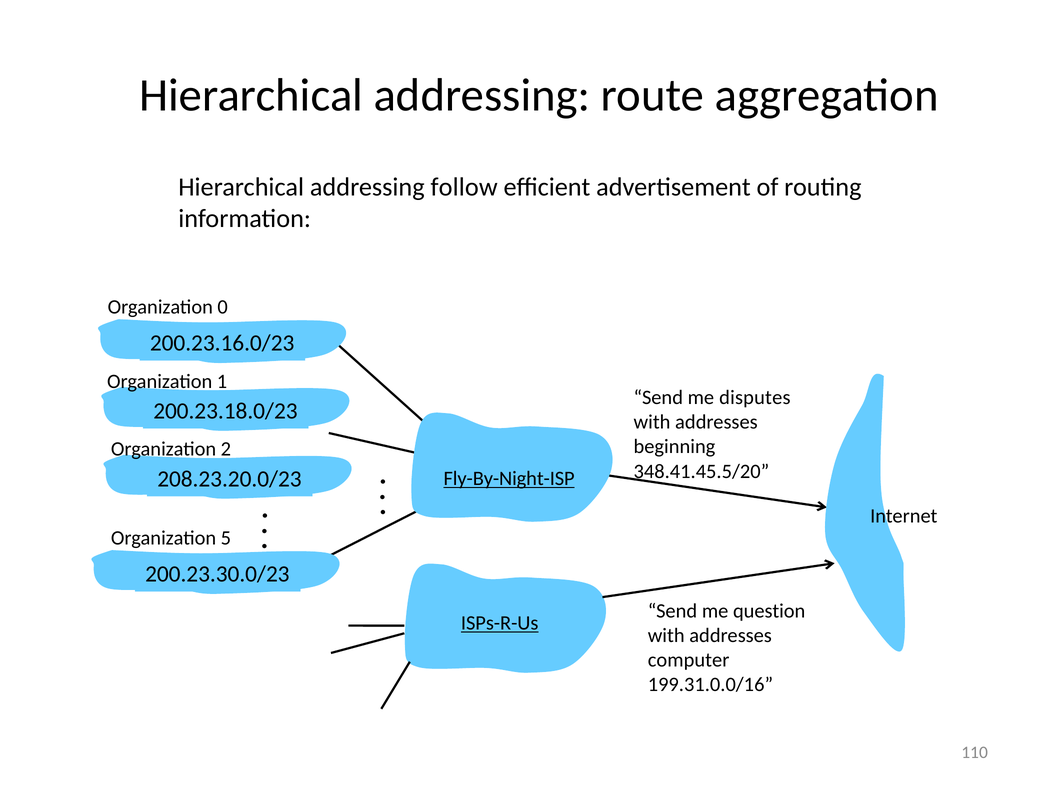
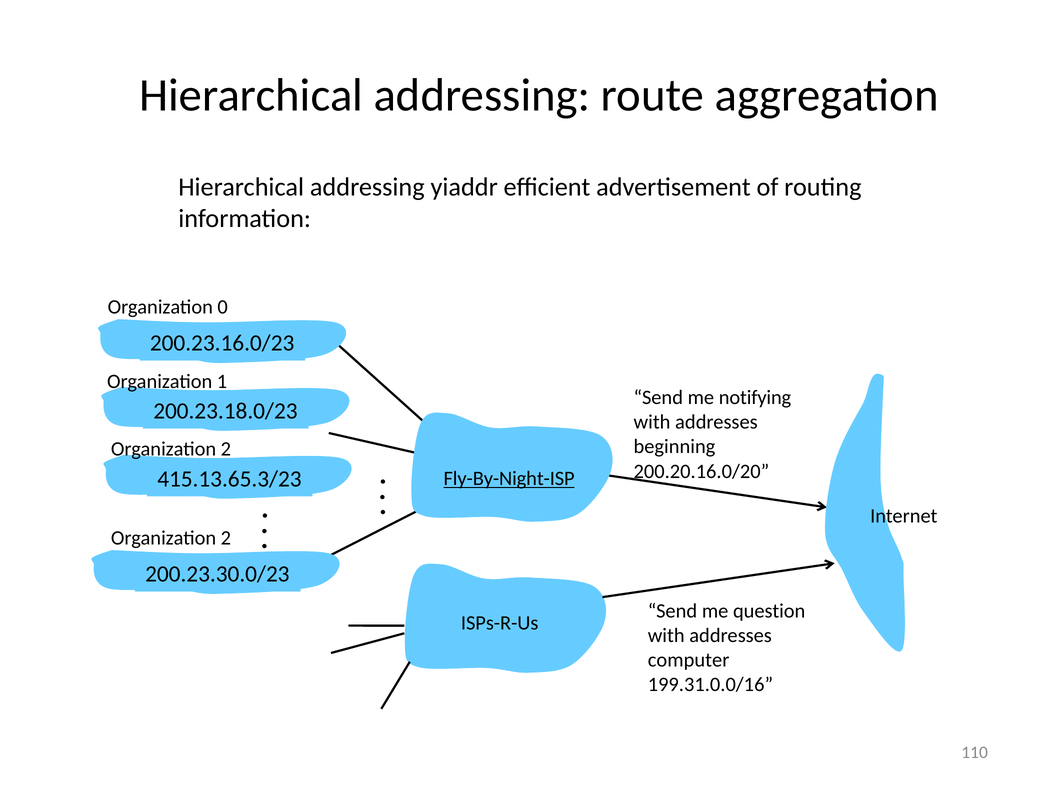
follow: follow -> yiaddr
disputes: disputes -> notifying
348.41.45.5/20: 348.41.45.5/20 -> 200.20.16.0/20
208.23.20.0/23: 208.23.20.0/23 -> 415.13.65.3/23
5 at (226, 538): 5 -> 2
ISPs-R-Us underline: present -> none
